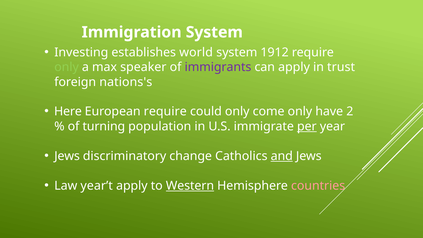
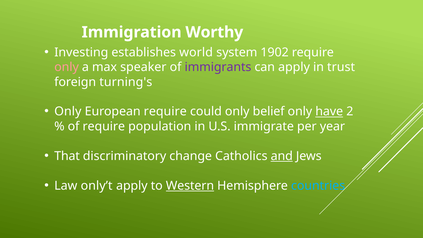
Immigration System: System -> Worthy
1912: 1912 -> 1902
only at (67, 67) colour: light green -> pink
nations's: nations's -> turning's
Here at (68, 112): Here -> Only
come: come -> belief
have underline: none -> present
of turning: turning -> require
per underline: present -> none
Jews at (67, 156): Jews -> That
year’t: year’t -> only’t
countries colour: pink -> light blue
